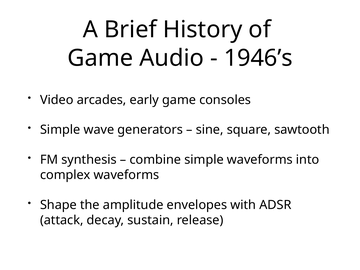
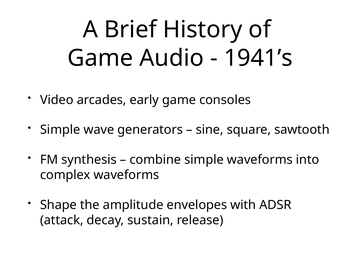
1946’s: 1946’s -> 1941’s
